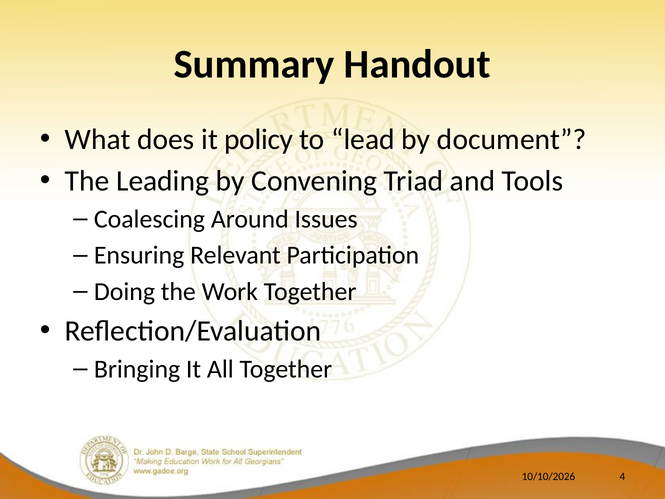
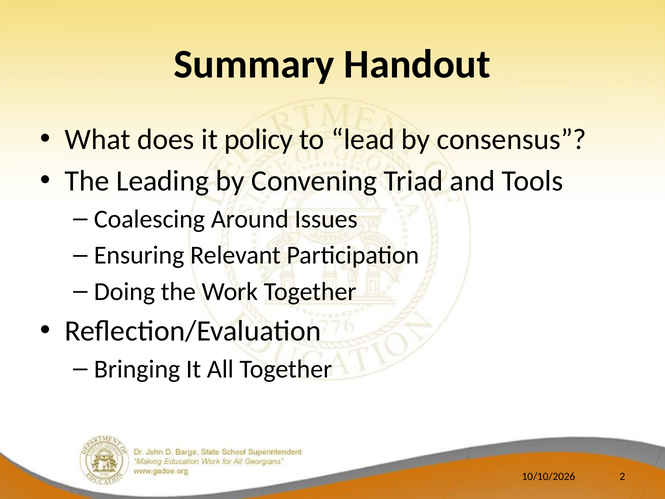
document: document -> consensus
4: 4 -> 2
